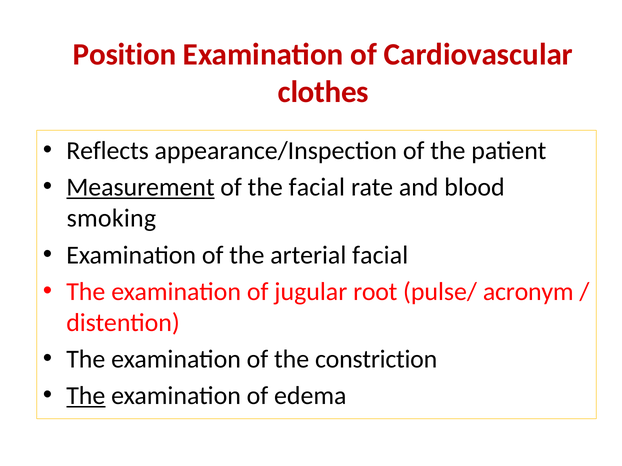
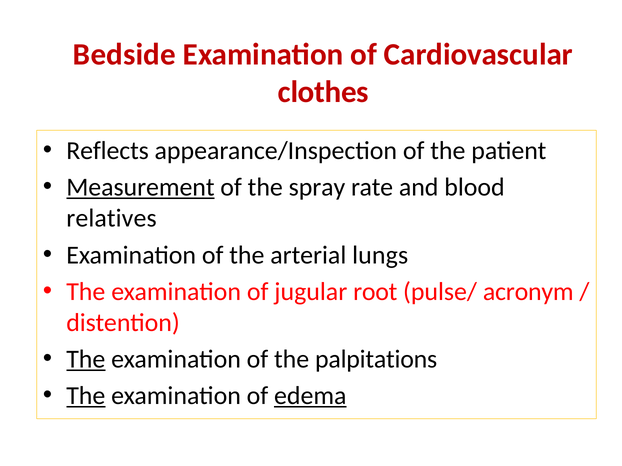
Position: Position -> Bedside
the facial: facial -> spray
smoking: smoking -> relatives
arterial facial: facial -> lungs
The at (86, 360) underline: none -> present
constriction: constriction -> palpitations
edema underline: none -> present
